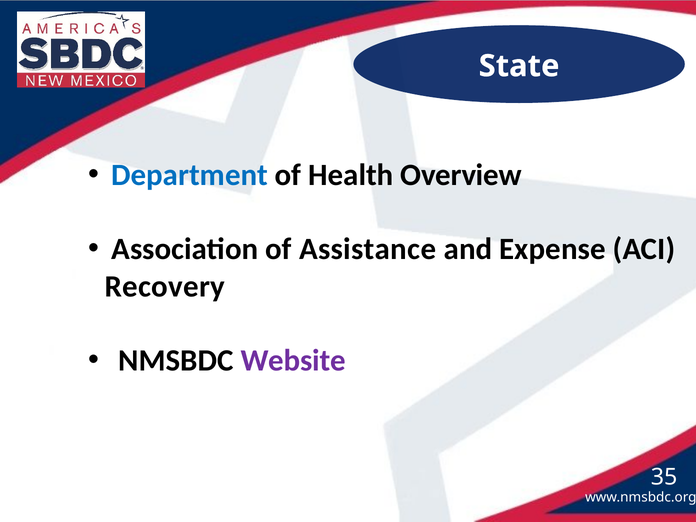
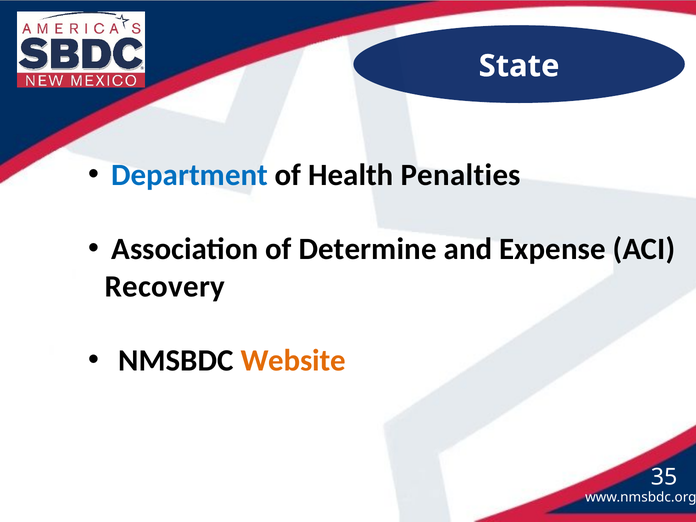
Overview: Overview -> Penalties
Assistance: Assistance -> Determine
Website colour: purple -> orange
